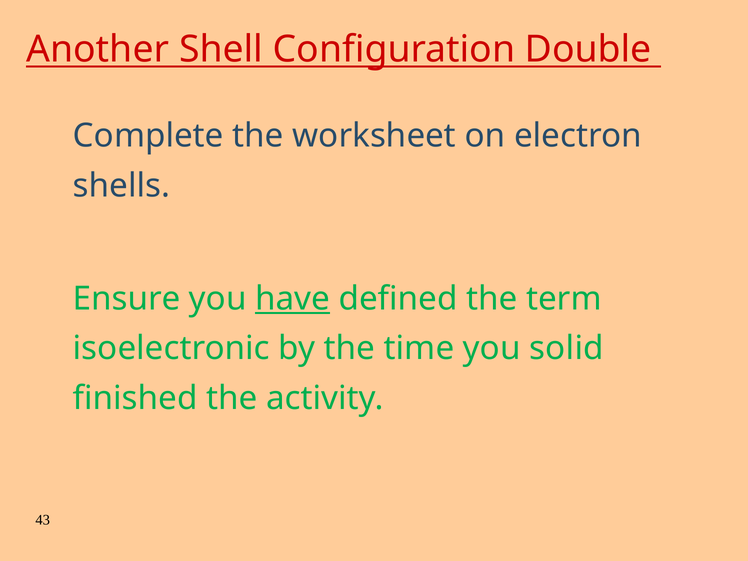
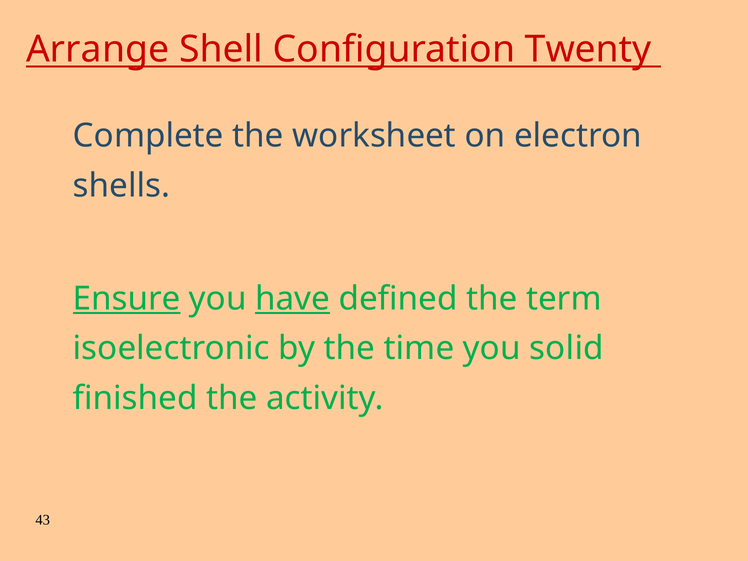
Another: Another -> Arrange
Double: Double -> Twenty
Ensure underline: none -> present
